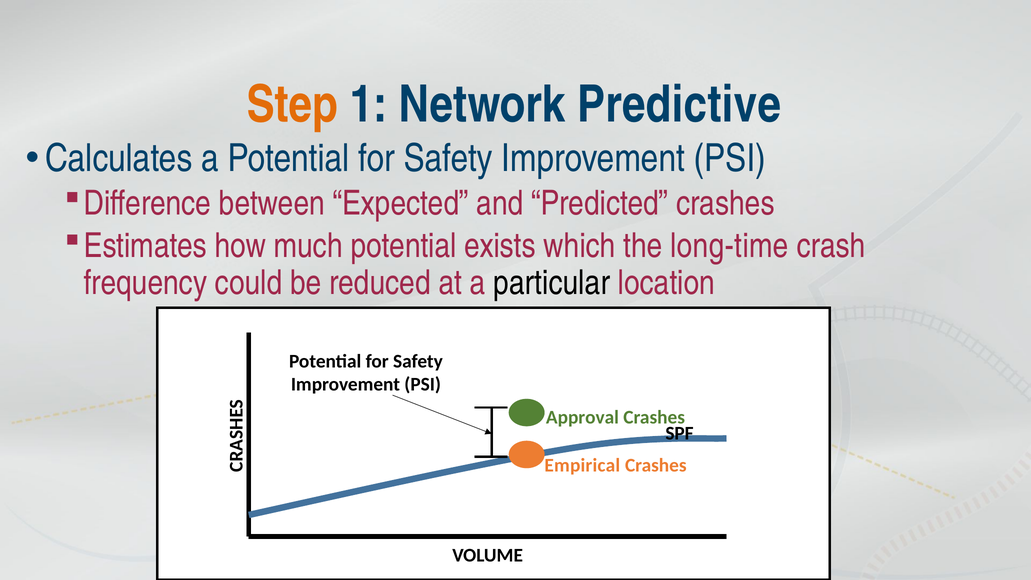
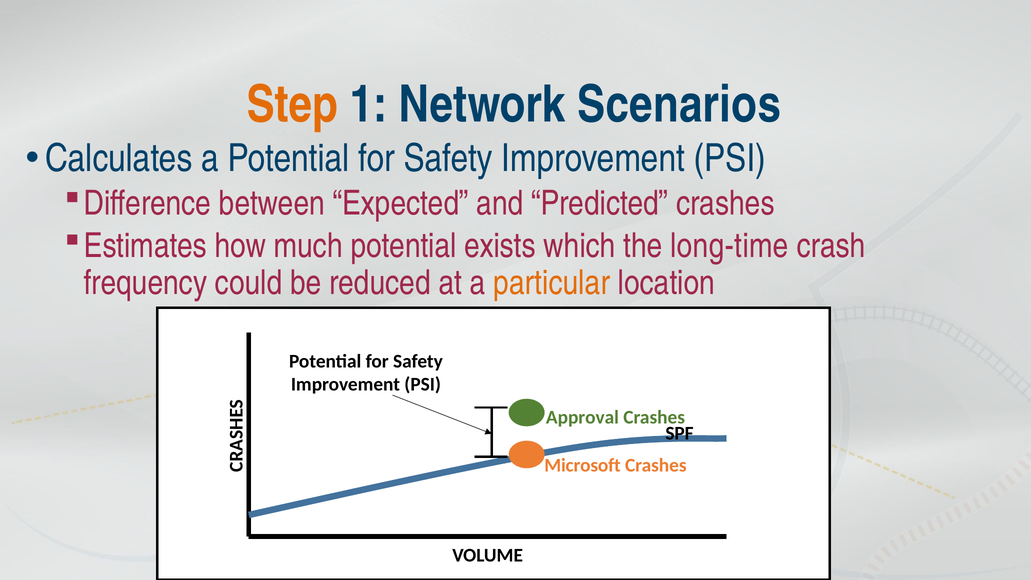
Predictive: Predictive -> Scenarios
particular colour: black -> orange
Empirical: Empirical -> Microsoft
